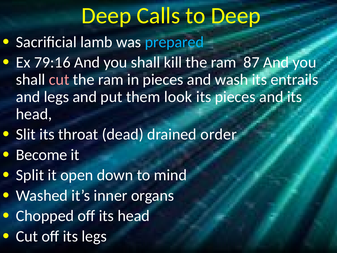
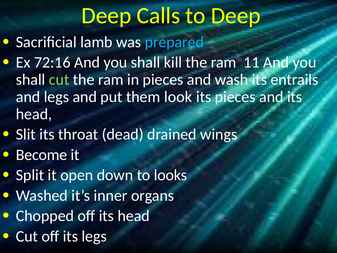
79:16: 79:16 -> 72:16
87: 87 -> 11
cut at (59, 80) colour: pink -> light green
order: order -> wings
mind: mind -> looks
